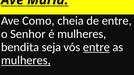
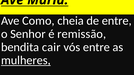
é mulheres: mulheres -> remissão
seja: seja -> cair
entre at (96, 47) underline: present -> none
